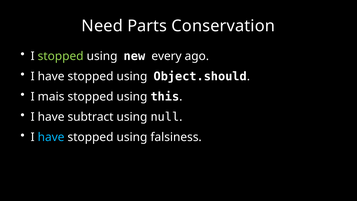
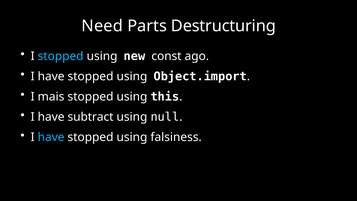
Conservation: Conservation -> Destructuring
stopped at (61, 56) colour: light green -> light blue
every: every -> const
Object.should: Object.should -> Object.import
